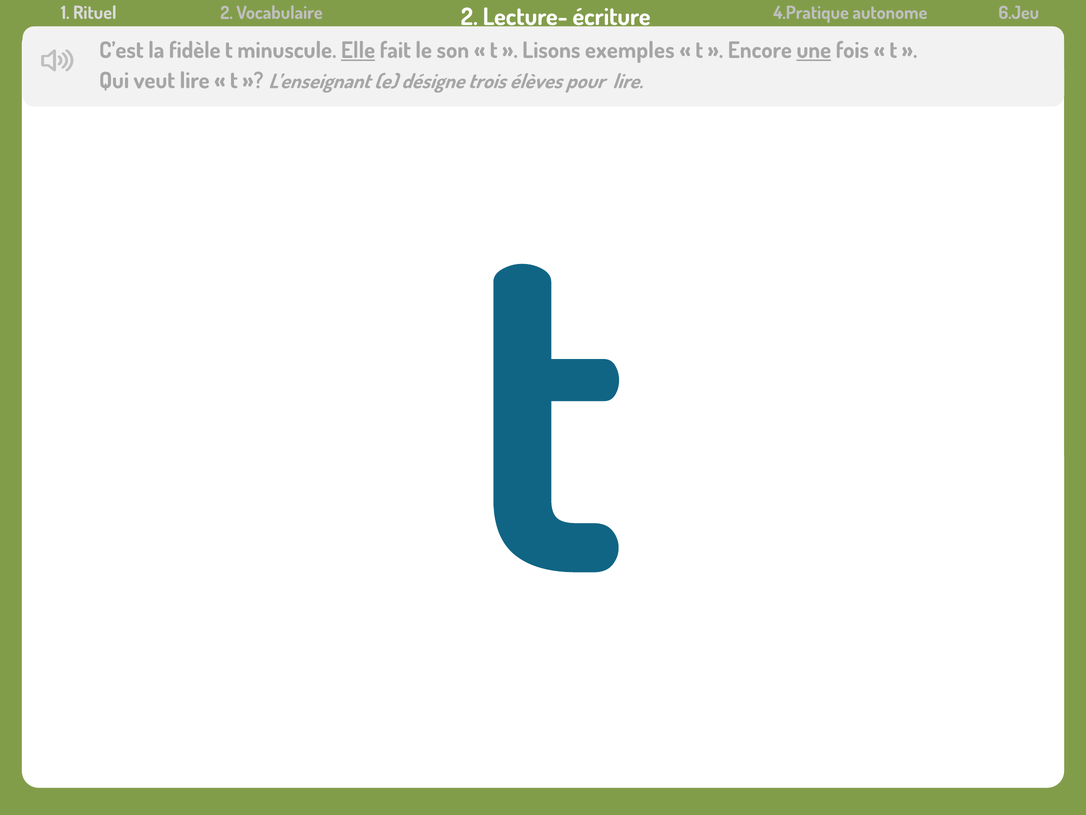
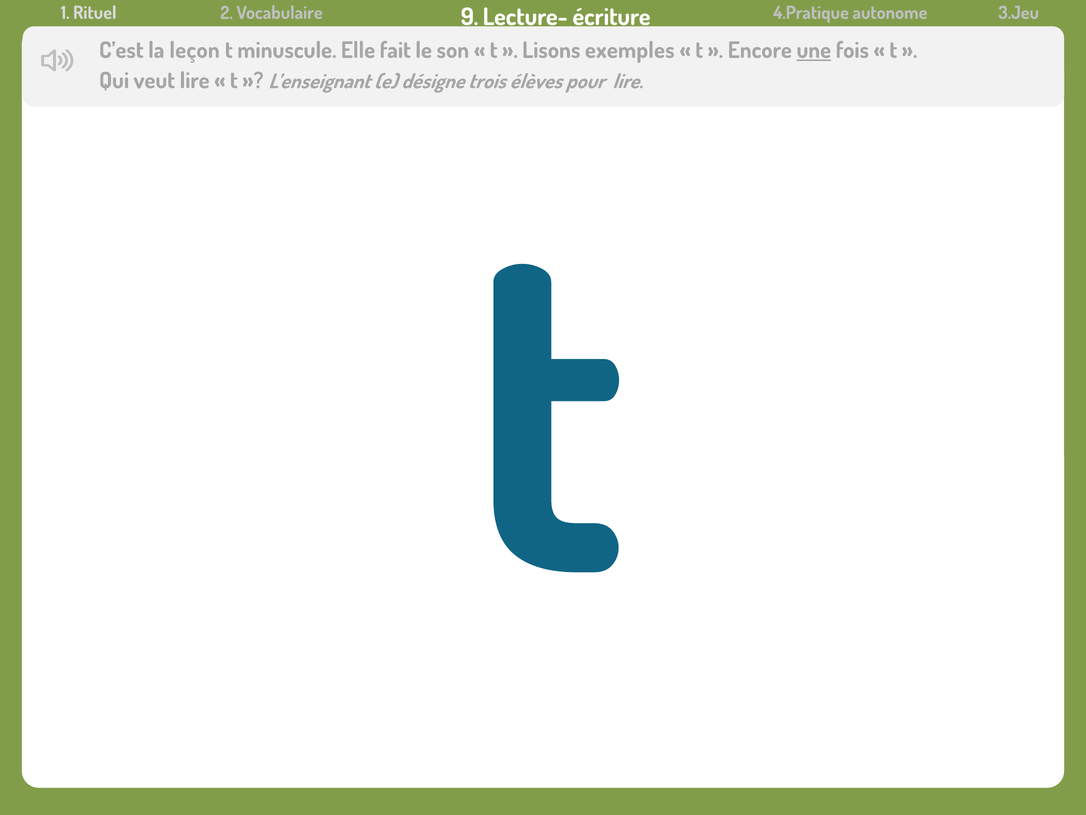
Vocabulaire 2: 2 -> 9
6.Jeu: 6.Jeu -> 3.Jeu
fidèle: fidèle -> leçon
Elle underline: present -> none
